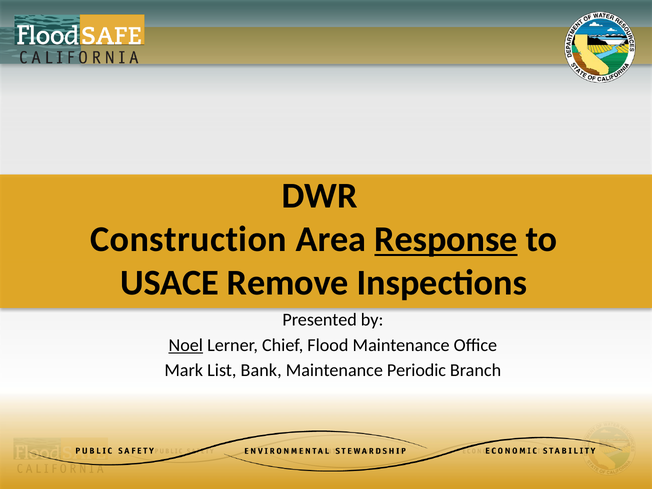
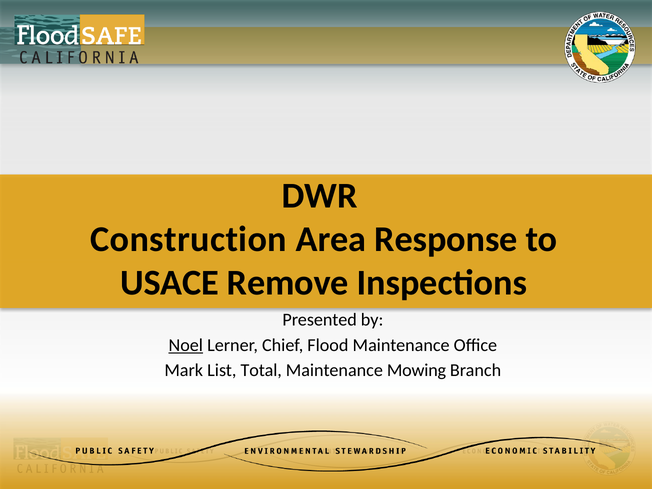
Response underline: present -> none
Bank: Bank -> Total
Periodic: Periodic -> Mowing
